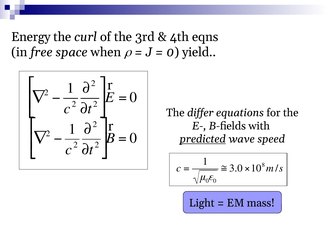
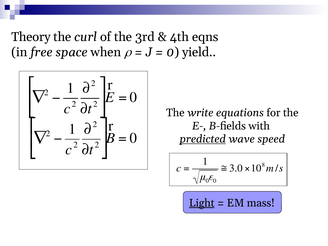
Energy: Energy -> Theory
differ: differ -> write
Light underline: none -> present
